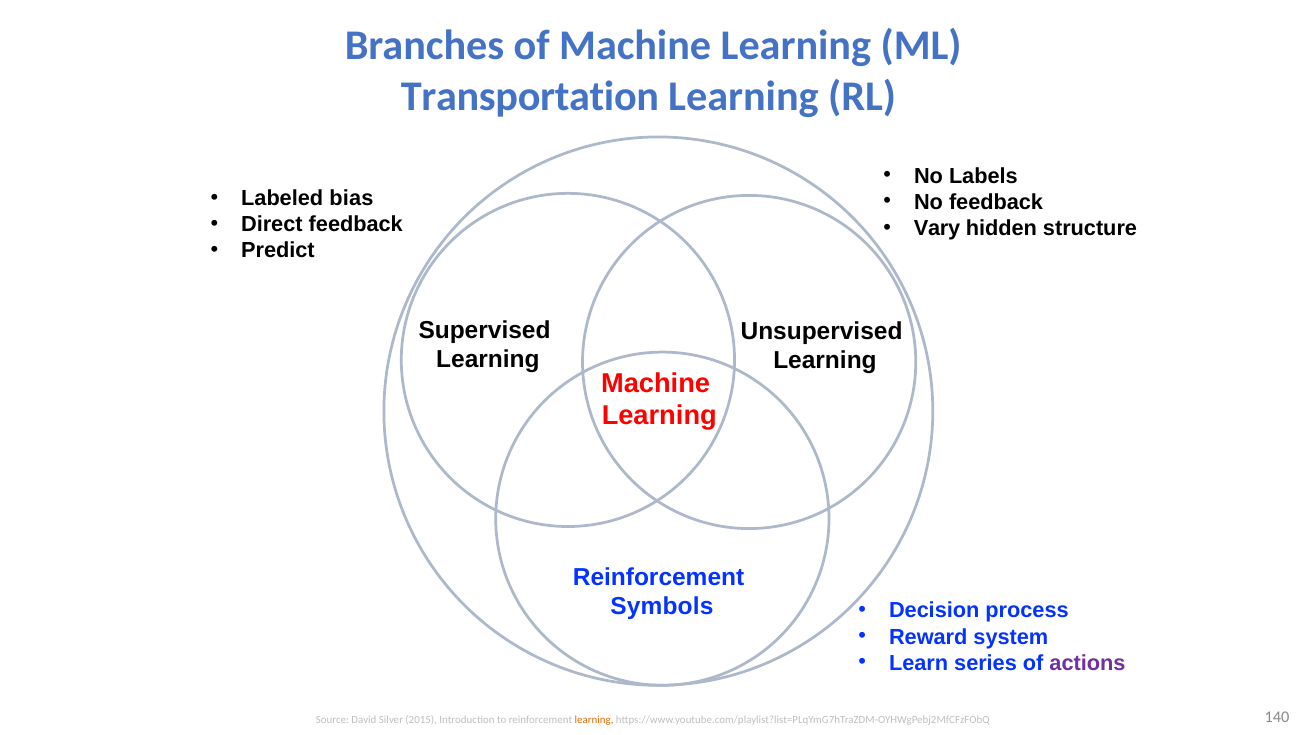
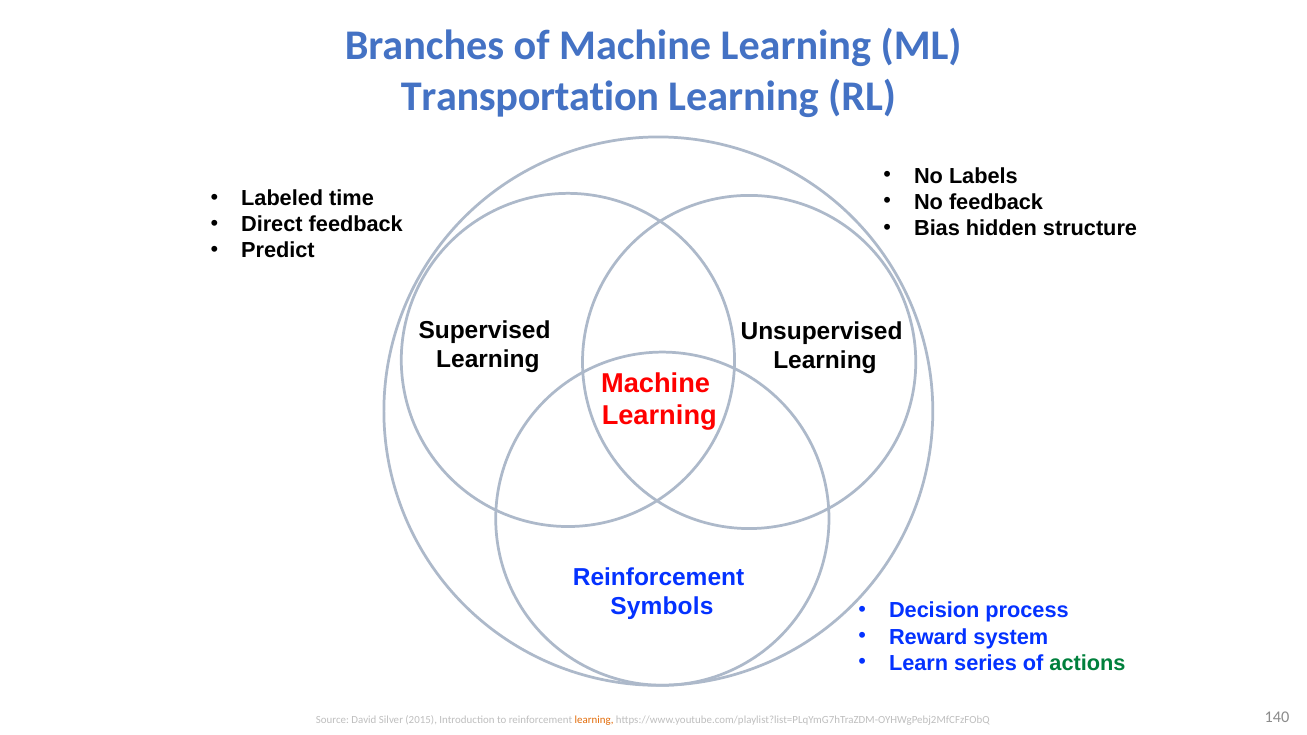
bias: bias -> time
Vary: Vary -> Bias
actions colour: purple -> green
